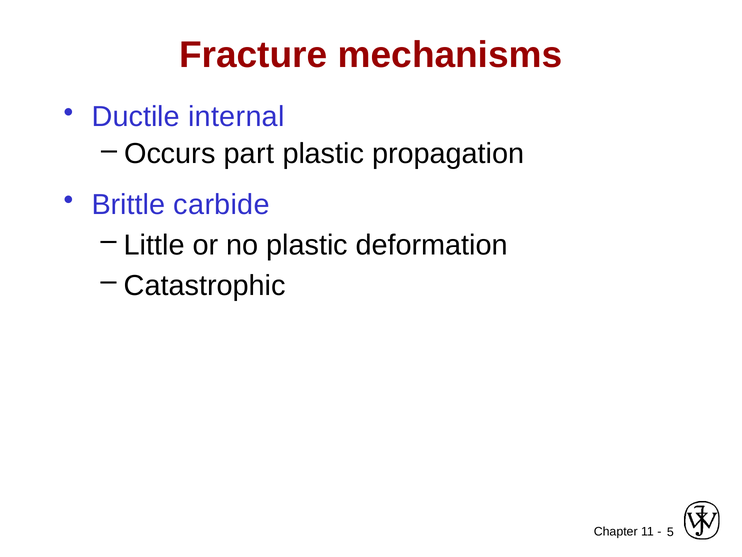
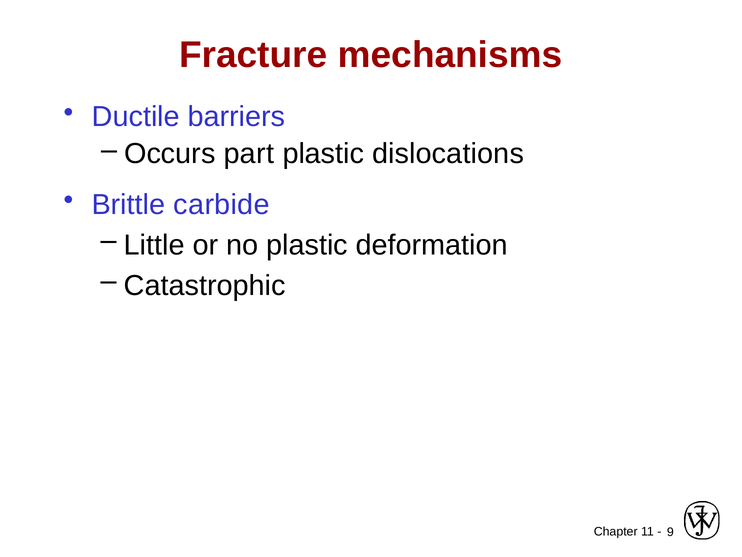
internal: internal -> barriers
propagation: propagation -> dislocations
5: 5 -> 9
